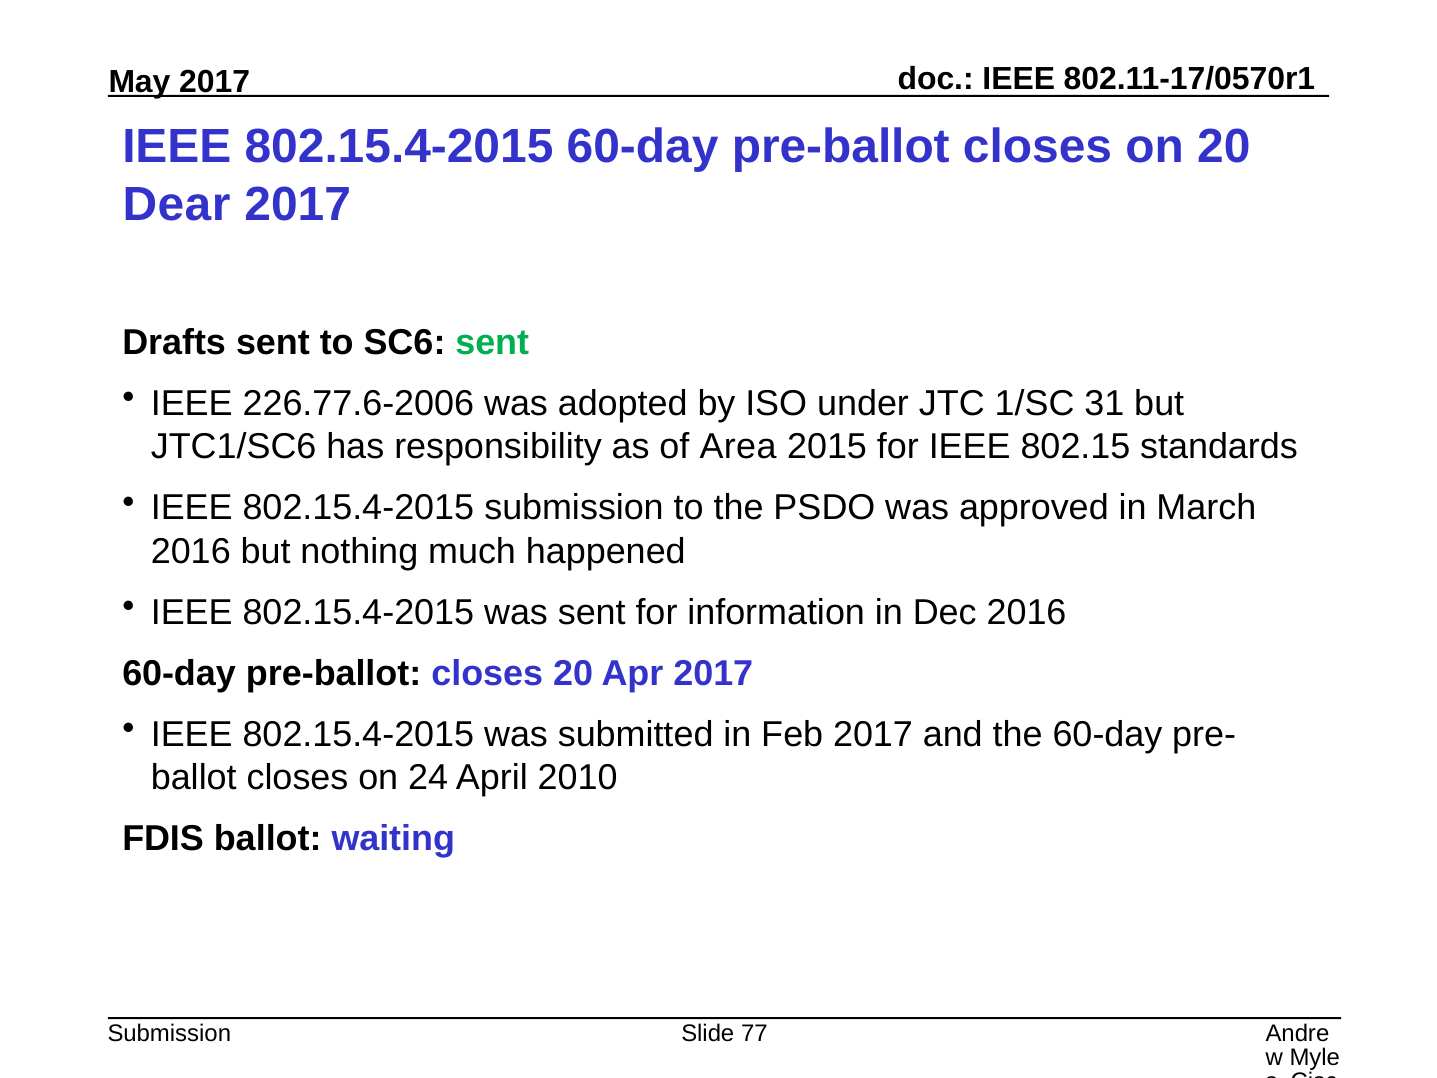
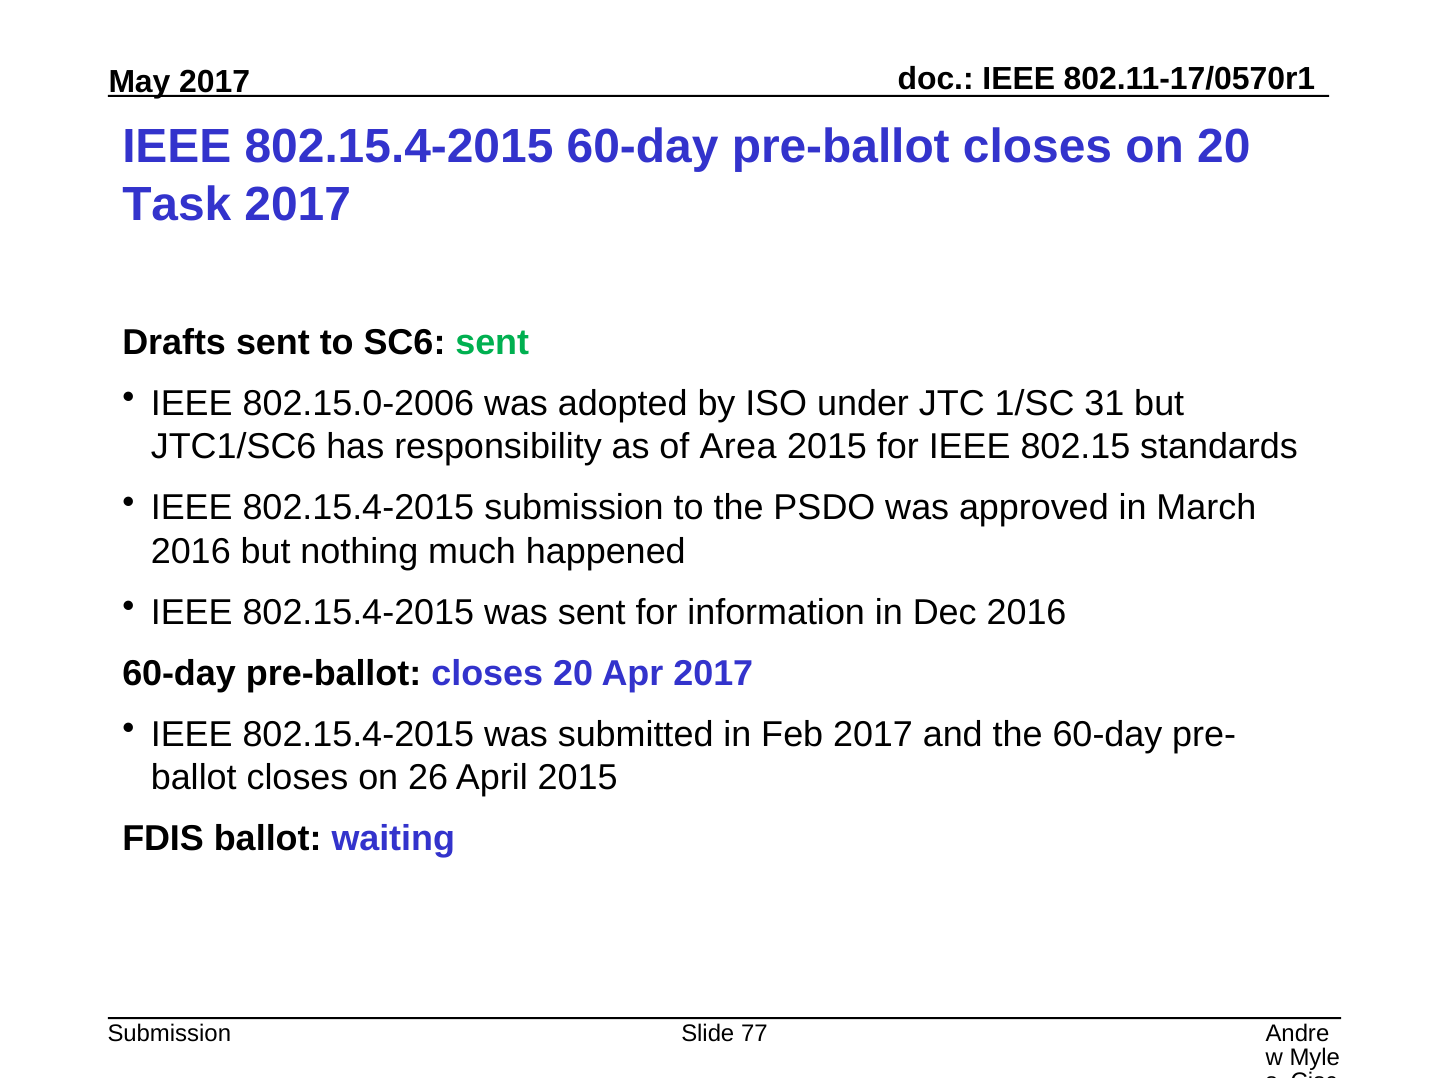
Dear: Dear -> Task
226.77.6-2006: 226.77.6-2006 -> 802.15.0-2006
24: 24 -> 26
April 2010: 2010 -> 2015
